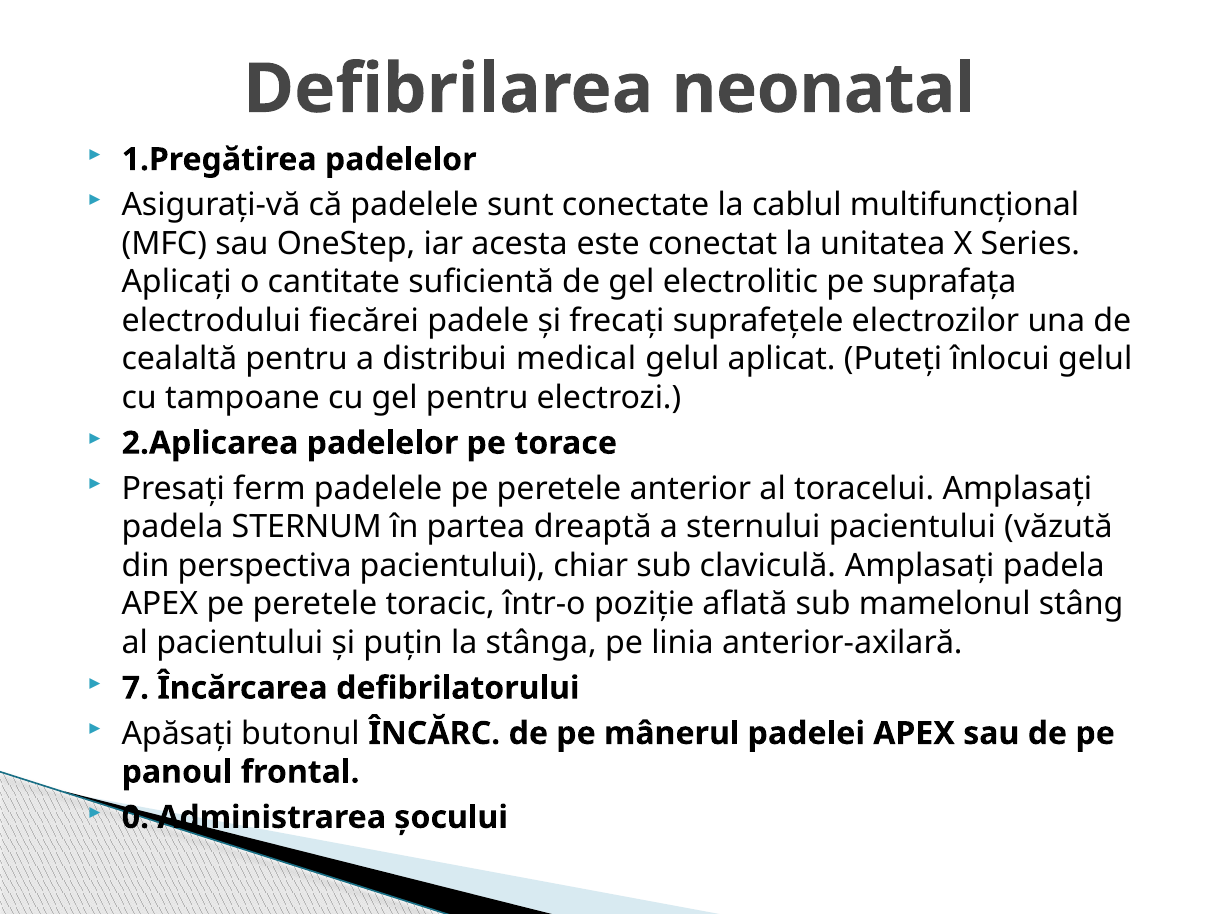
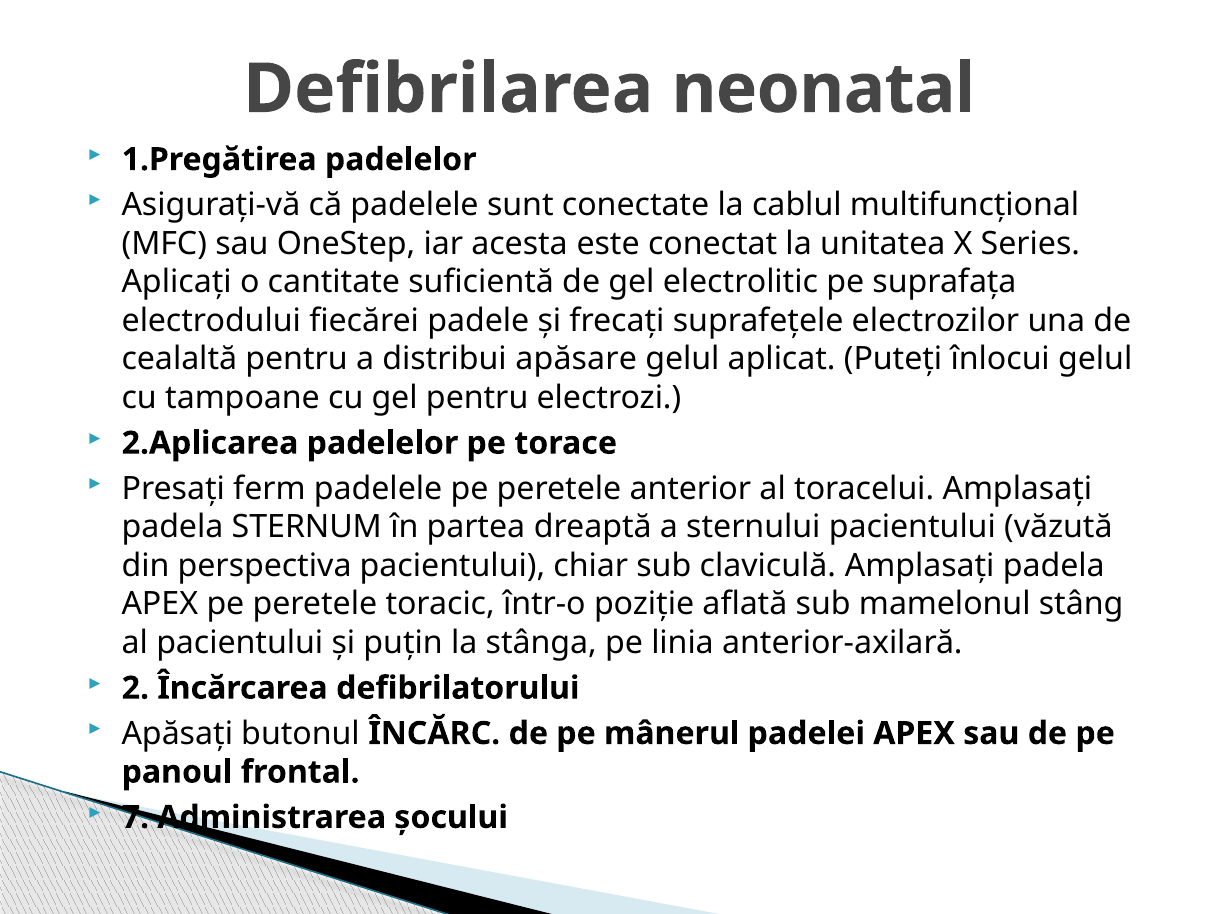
medical: medical -> apăsare
7: 7 -> 2
0: 0 -> 7
